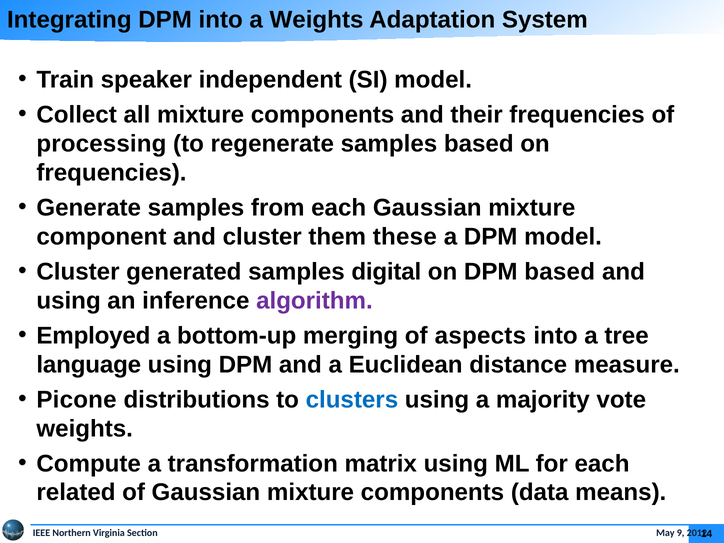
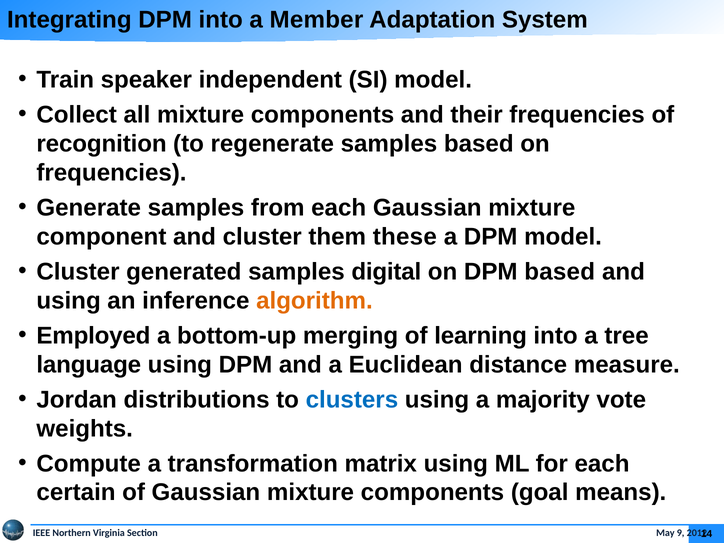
a Weights: Weights -> Member
processing: processing -> recognition
algorithm colour: purple -> orange
aspects: aspects -> learning
Picone: Picone -> Jordan
related: related -> certain
data: data -> goal
